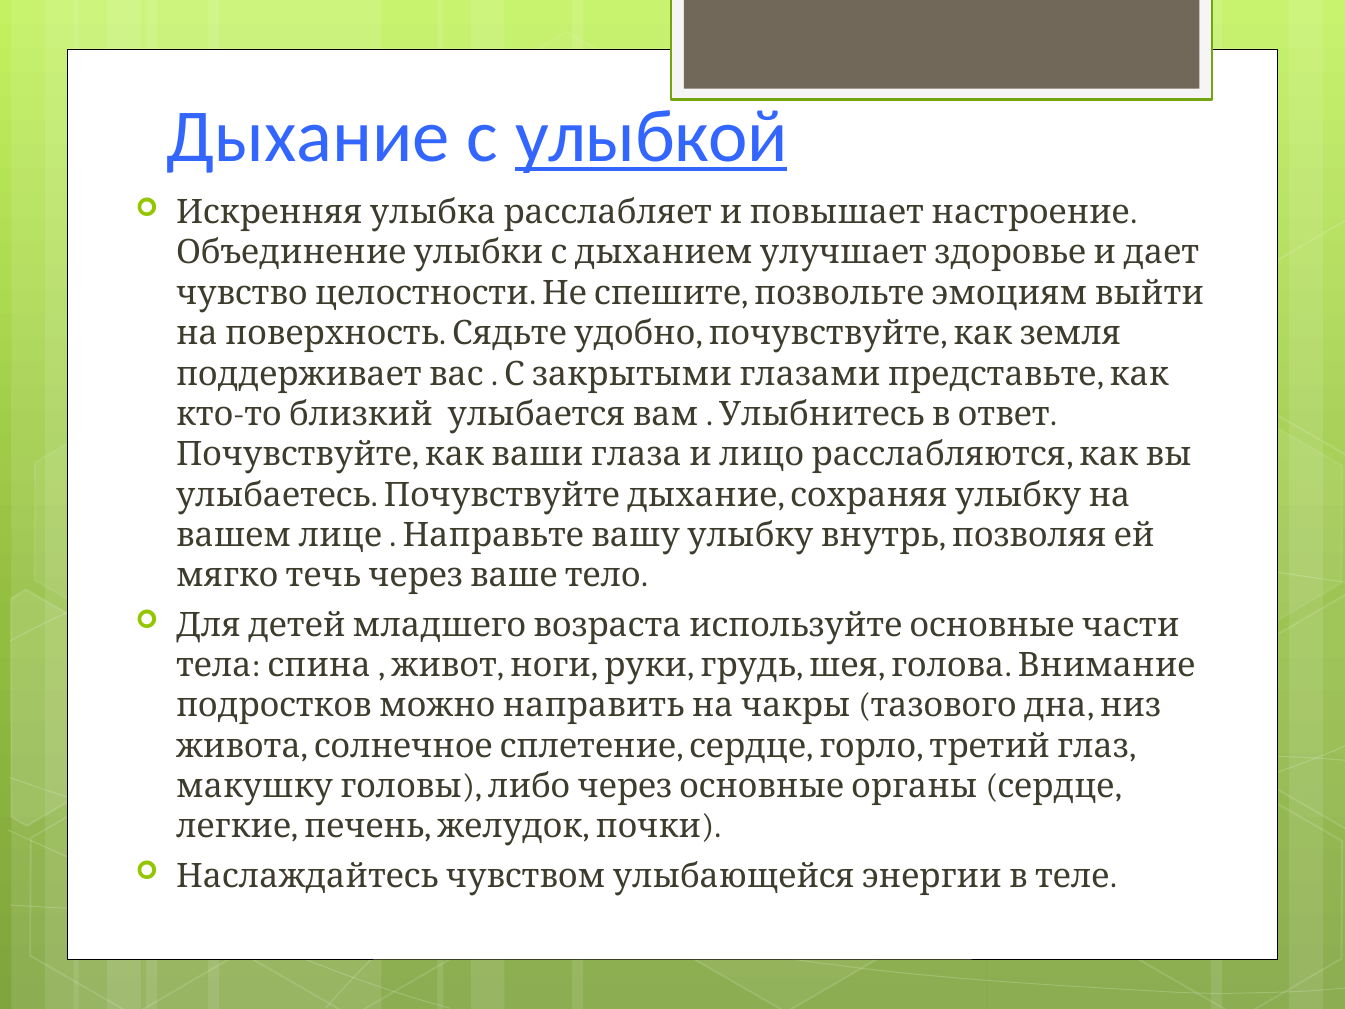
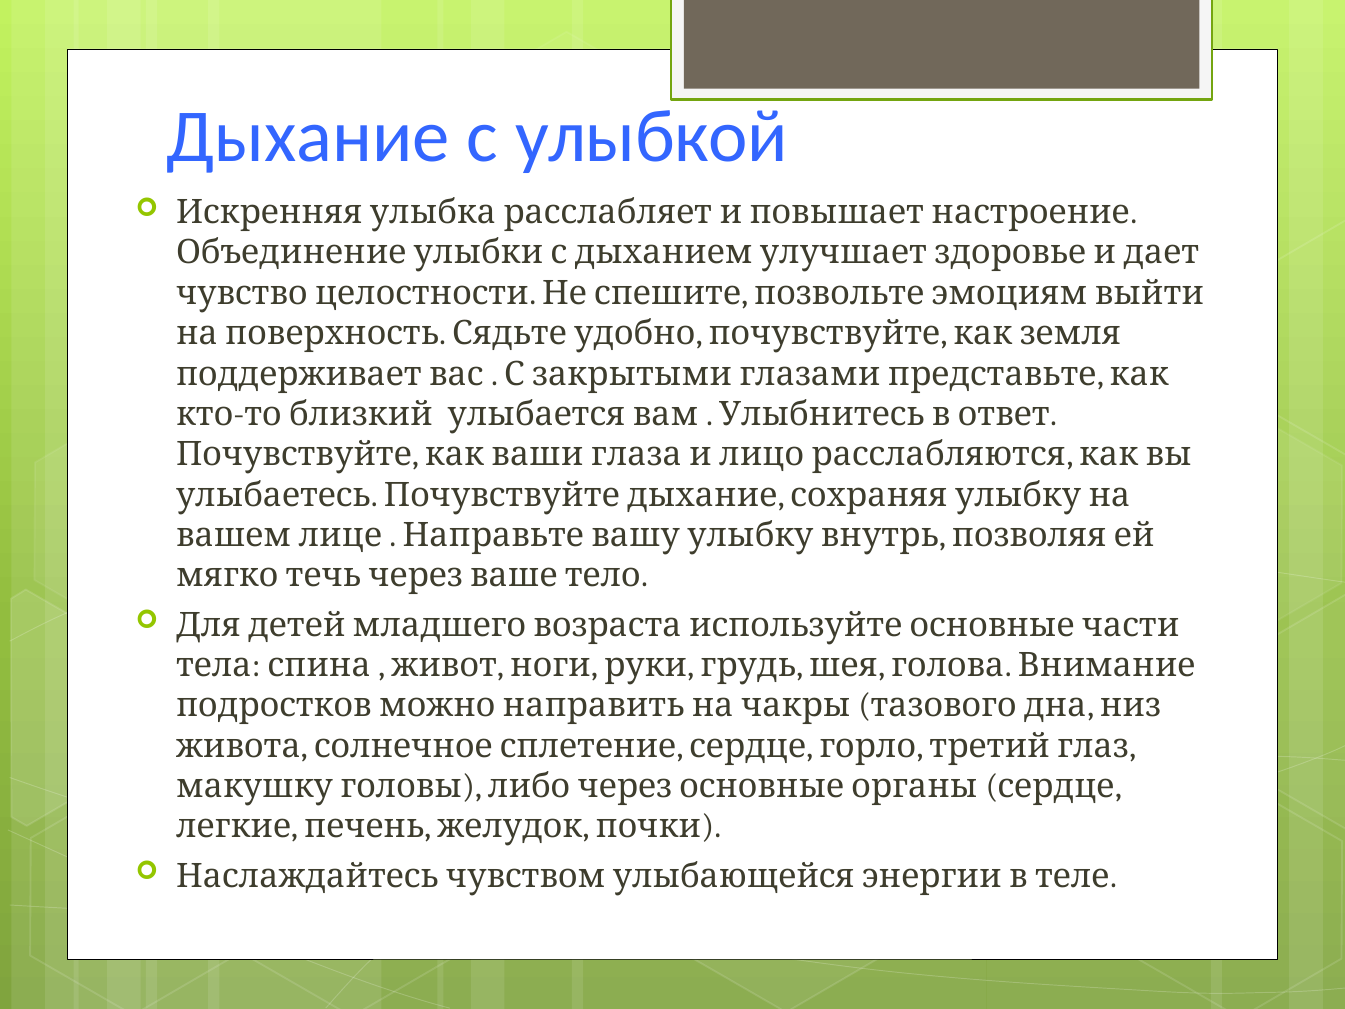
улыбкой underline: present -> none
